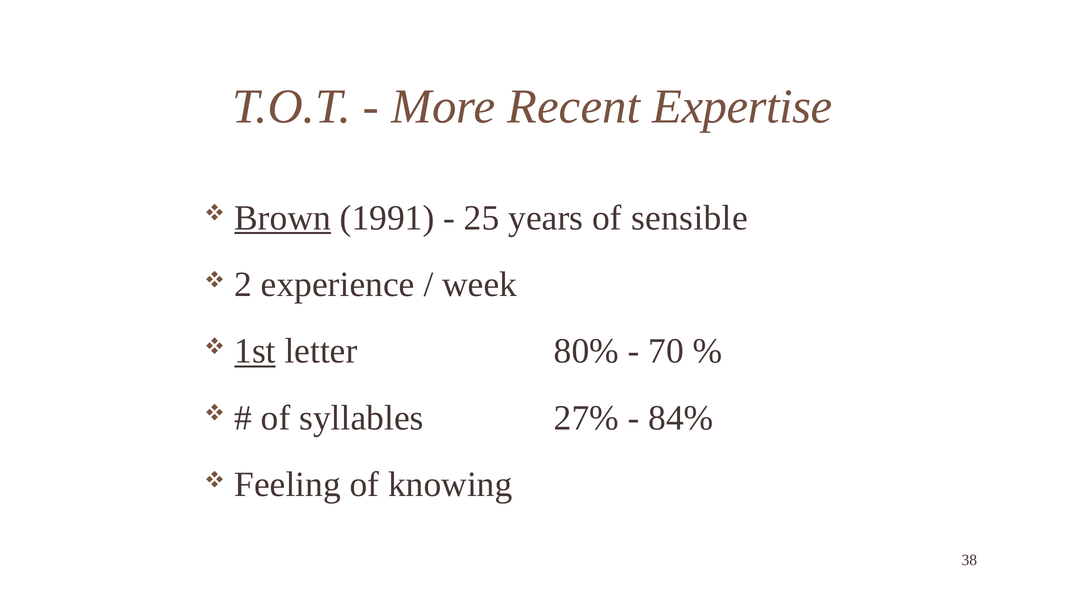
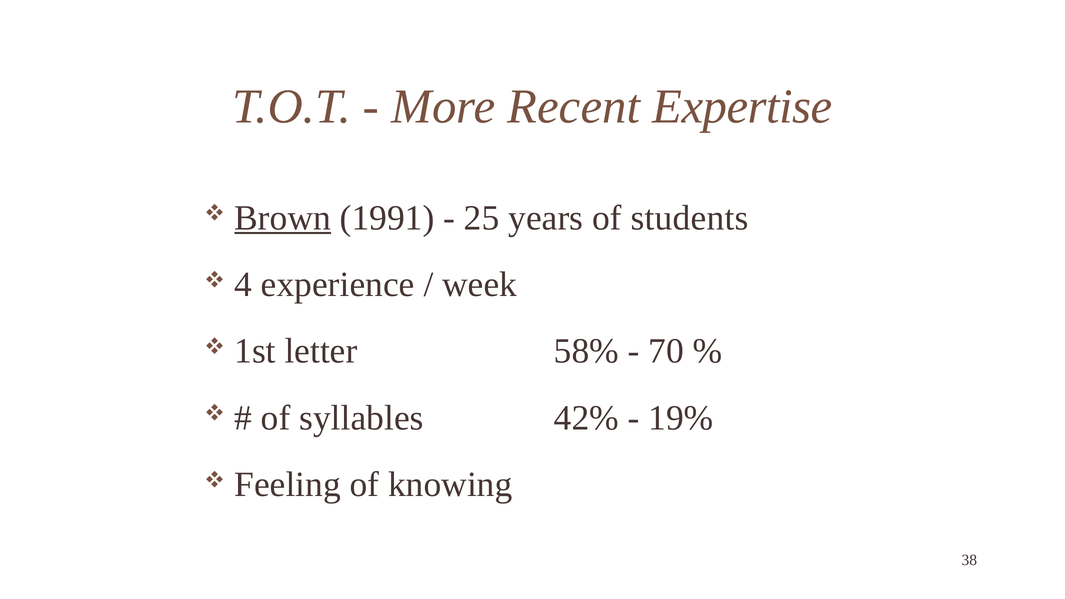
sensible: sensible -> students
2: 2 -> 4
1st underline: present -> none
80%: 80% -> 58%
27%: 27% -> 42%
84%: 84% -> 19%
